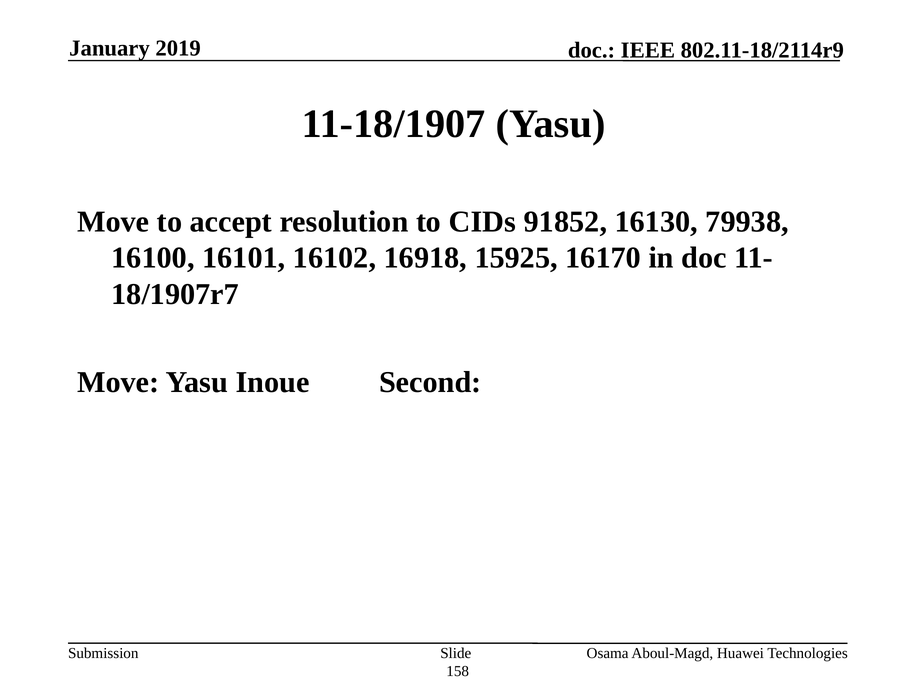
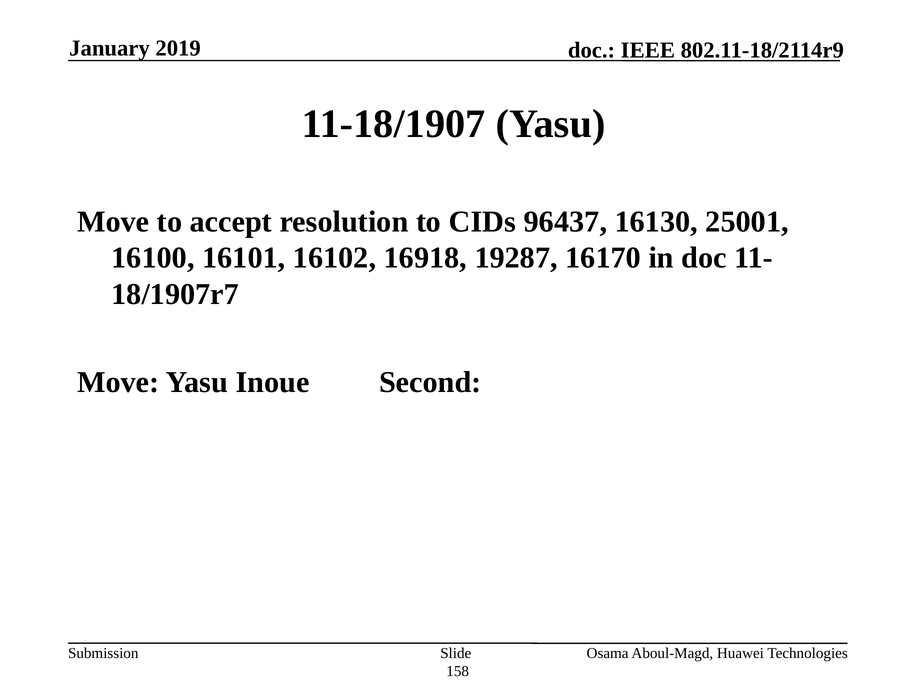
91852: 91852 -> 96437
79938: 79938 -> 25001
15925: 15925 -> 19287
